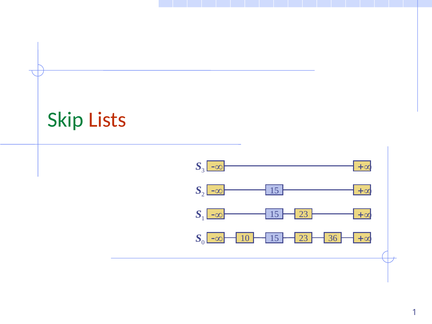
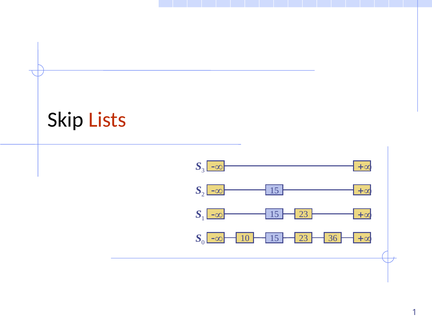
Skip colour: green -> black
